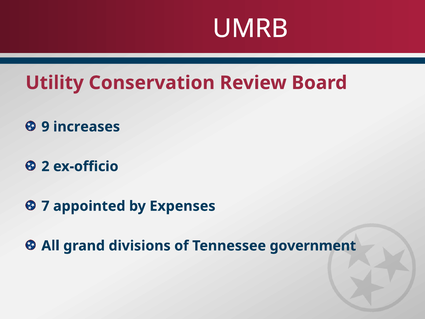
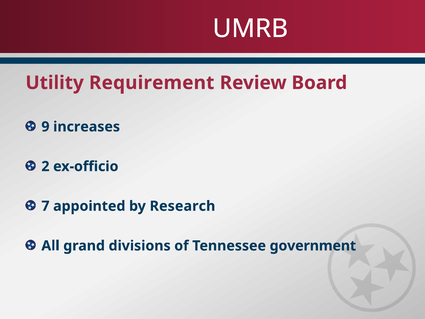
Conservation: Conservation -> Requirement
Expenses: Expenses -> Research
